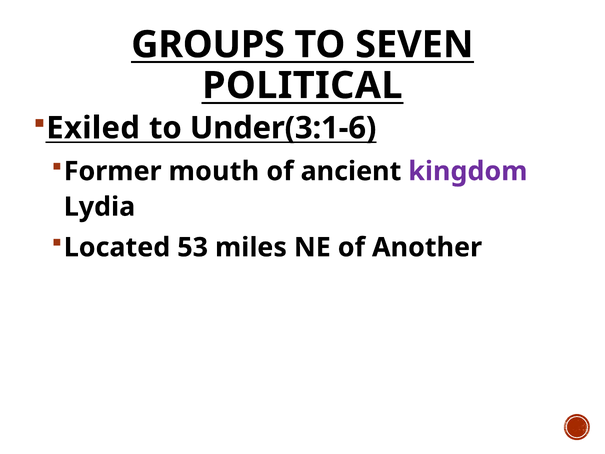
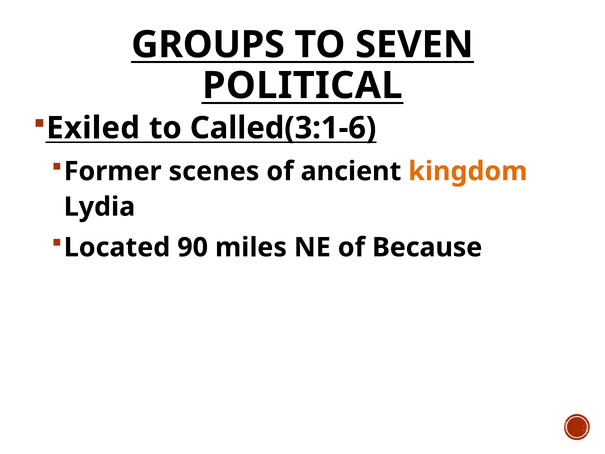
Under(3:1-6: Under(3:1-6 -> Called(3:1-6
mouth: mouth -> scenes
kingdom colour: purple -> orange
53: 53 -> 90
Another: Another -> Because
